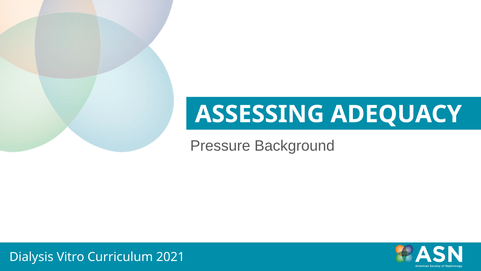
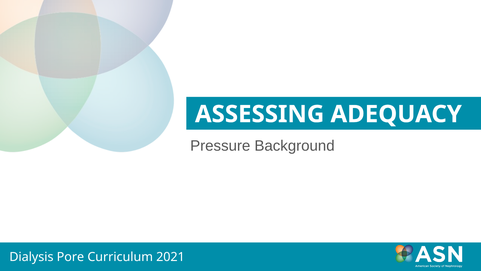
Vitro: Vitro -> Pore
